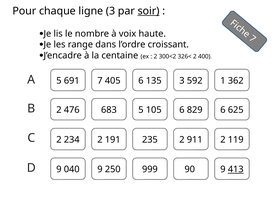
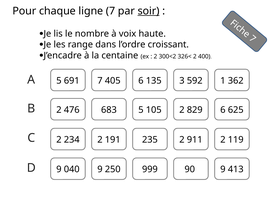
ligne 3: 3 -> 7
105 6: 6 -> 2
413 underline: present -> none
